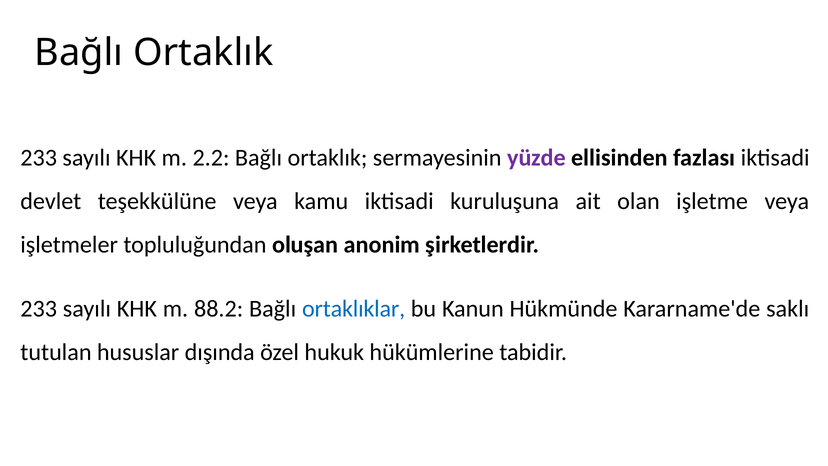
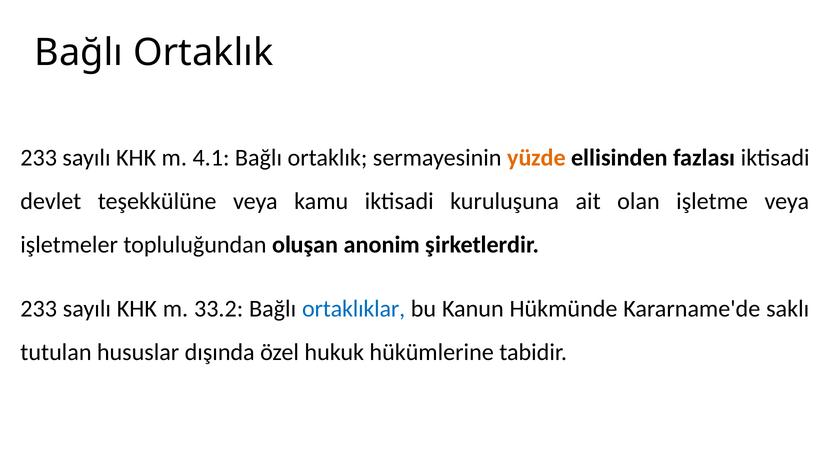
2.2: 2.2 -> 4.1
yüzde colour: purple -> orange
88.2: 88.2 -> 33.2
